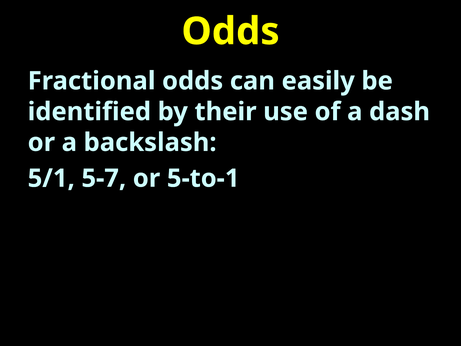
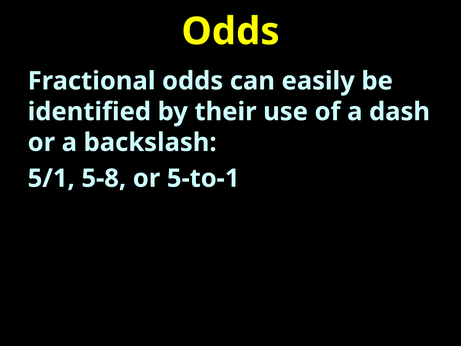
5-7: 5-7 -> 5-8
